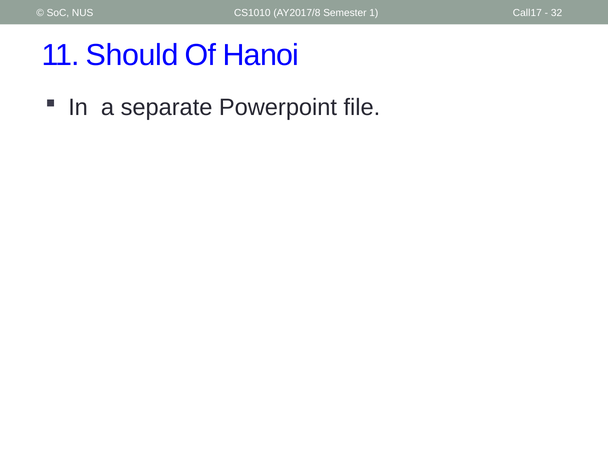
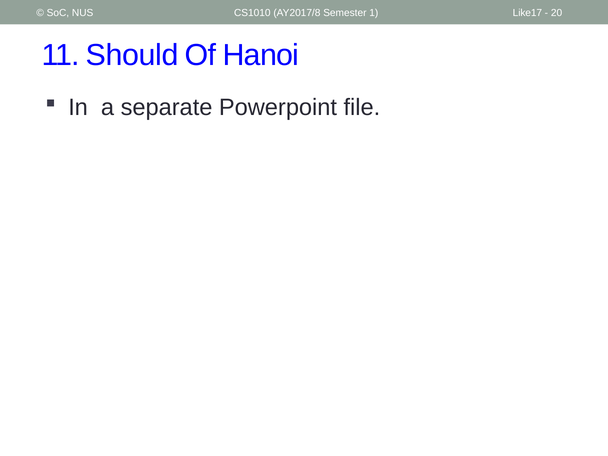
Call17: Call17 -> Like17
32: 32 -> 20
